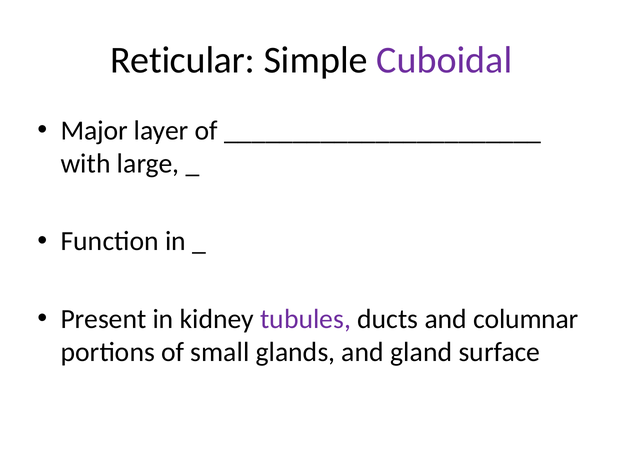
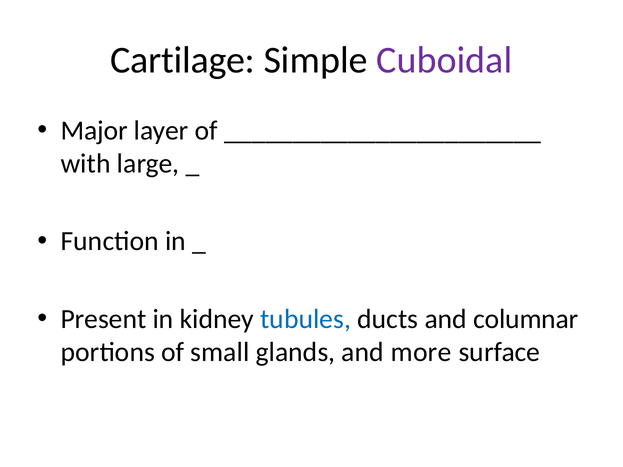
Reticular: Reticular -> Cartilage
tubules colour: purple -> blue
gland: gland -> more
